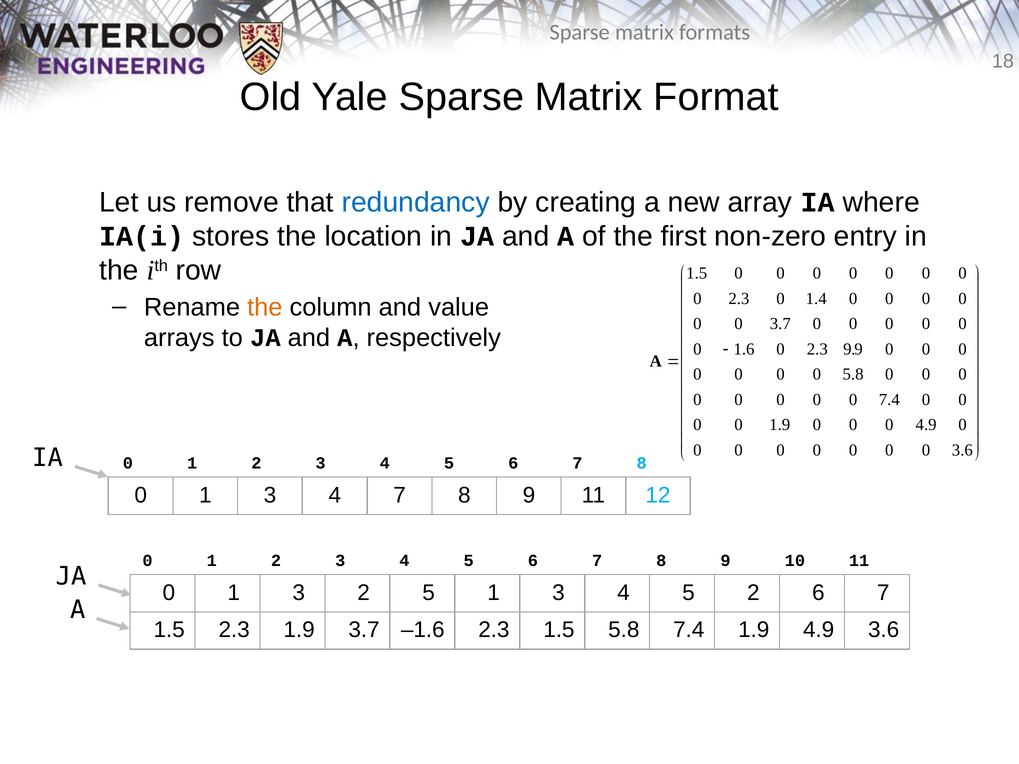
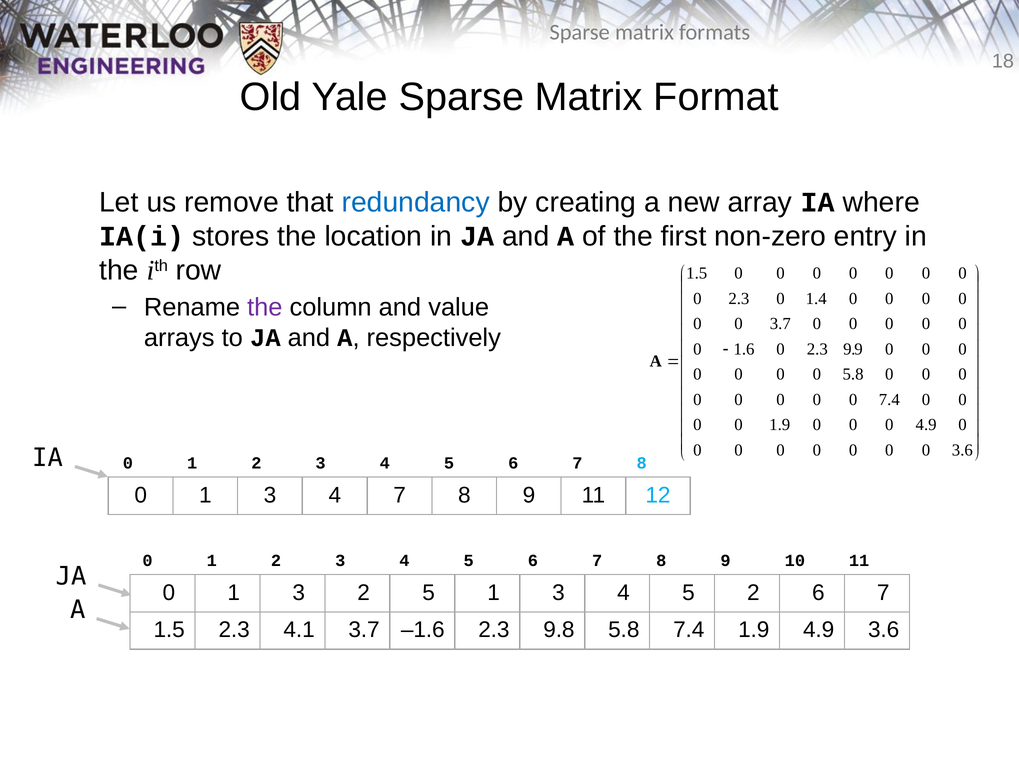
the at (265, 308) colour: orange -> purple
2.3 1.9: 1.9 -> 4.1
2.3 1.5: 1.5 -> 9.8
